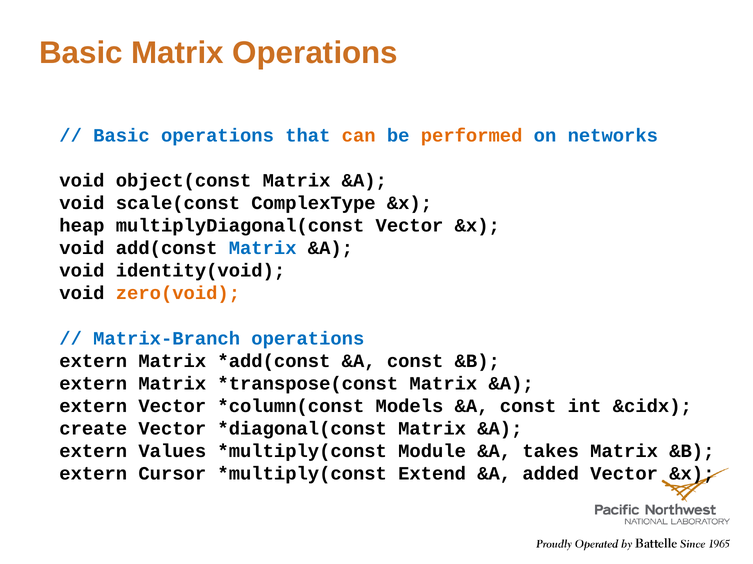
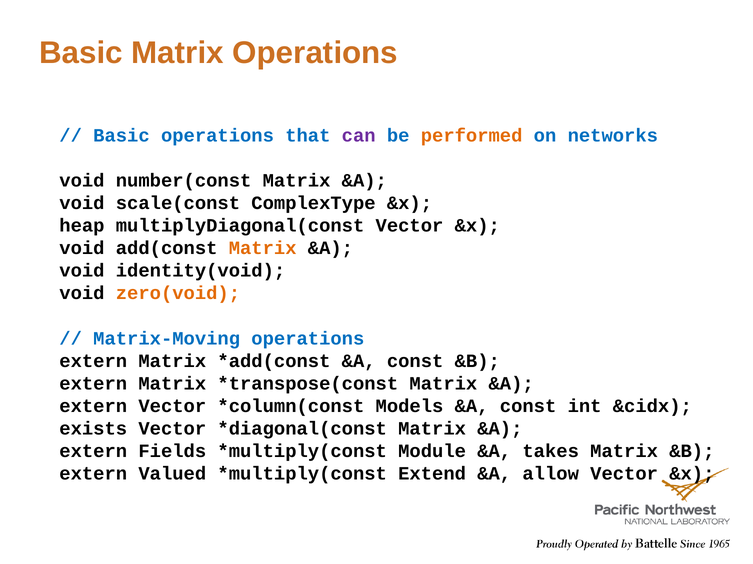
can colour: orange -> purple
object(const: object(const -> number(const
Matrix at (263, 248) colour: blue -> orange
Matrix-Branch: Matrix-Branch -> Matrix-Moving
create: create -> exists
Values: Values -> Fields
Cursor: Cursor -> Valued
added: added -> allow
